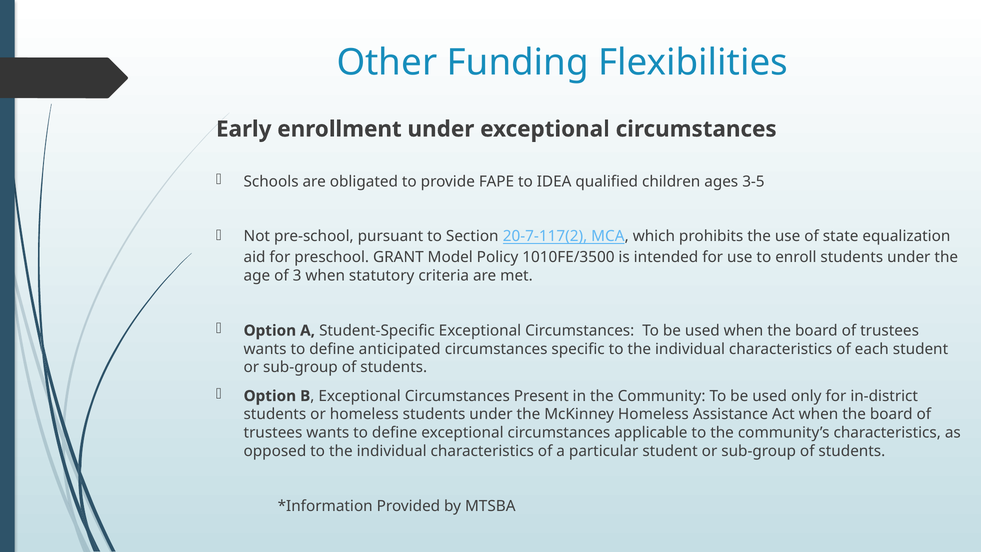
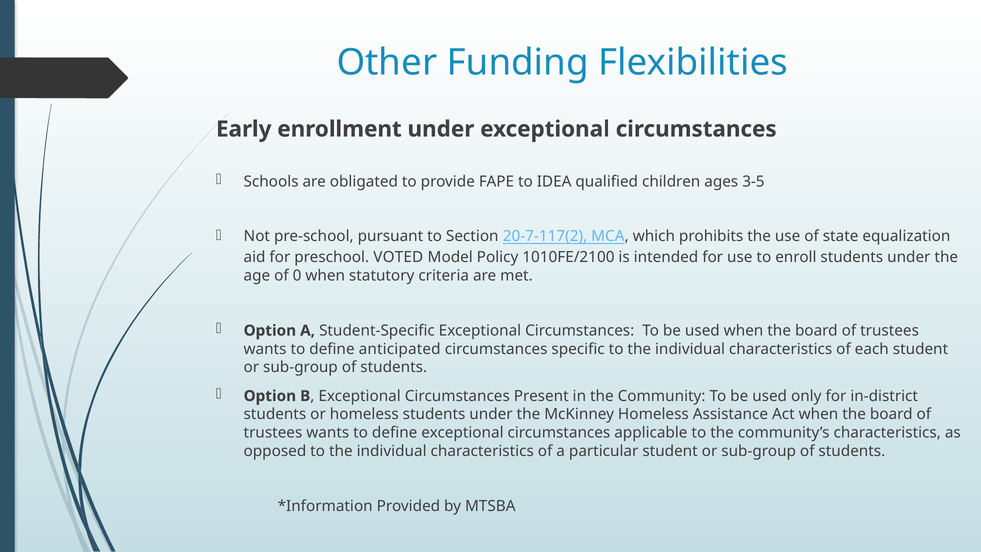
GRANT: GRANT -> VOTED
1010FE/3500: 1010FE/3500 -> 1010FE/2100
3: 3 -> 0
